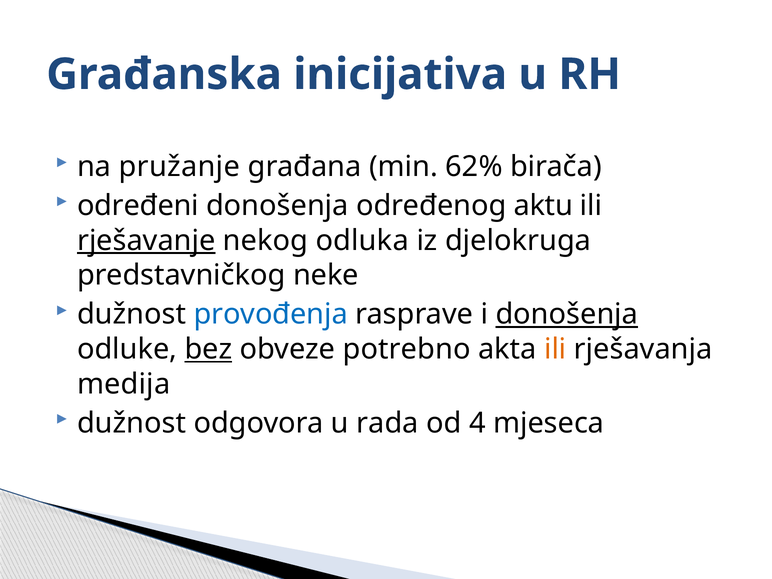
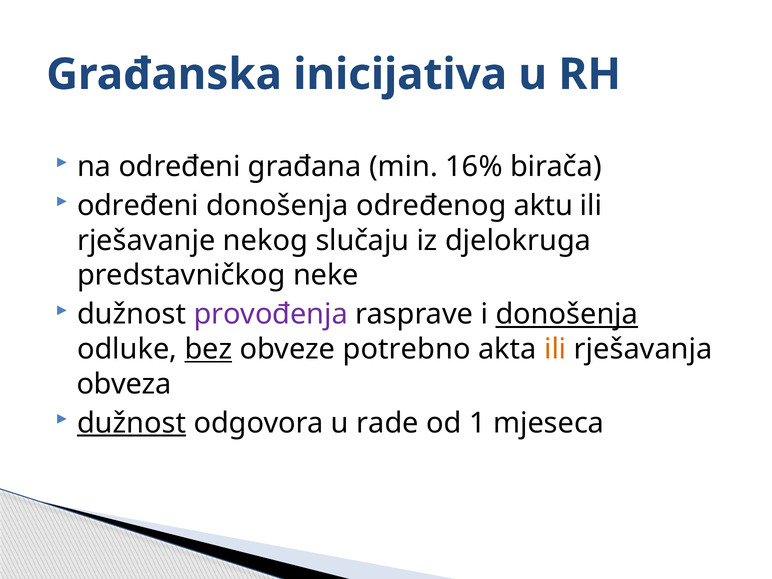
na pružanje: pružanje -> određeni
62%: 62% -> 16%
rješavanje underline: present -> none
odluka: odluka -> slučaju
provođenja colour: blue -> purple
medija: medija -> obveza
dužnost at (132, 423) underline: none -> present
rada: rada -> rade
4: 4 -> 1
